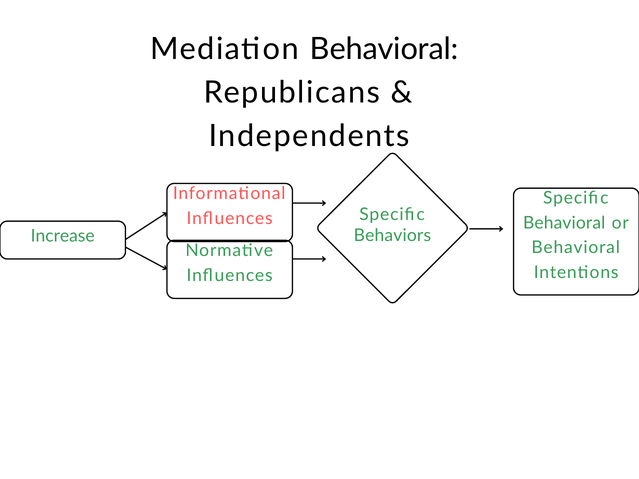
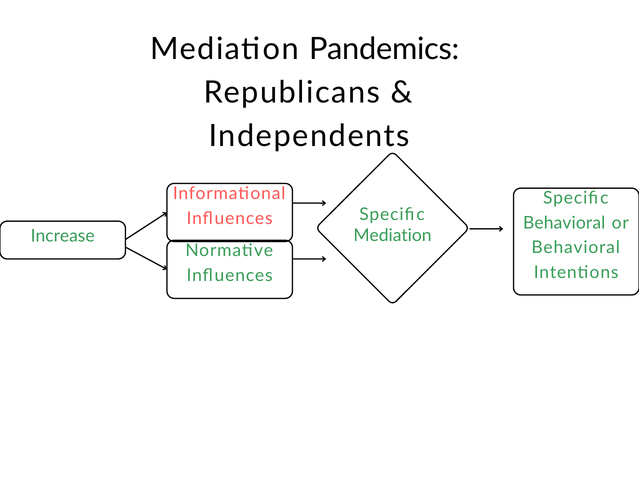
Mediation Behavioral: Behavioral -> Pandemics
Behaviors at (392, 235): Behaviors -> Mediation
